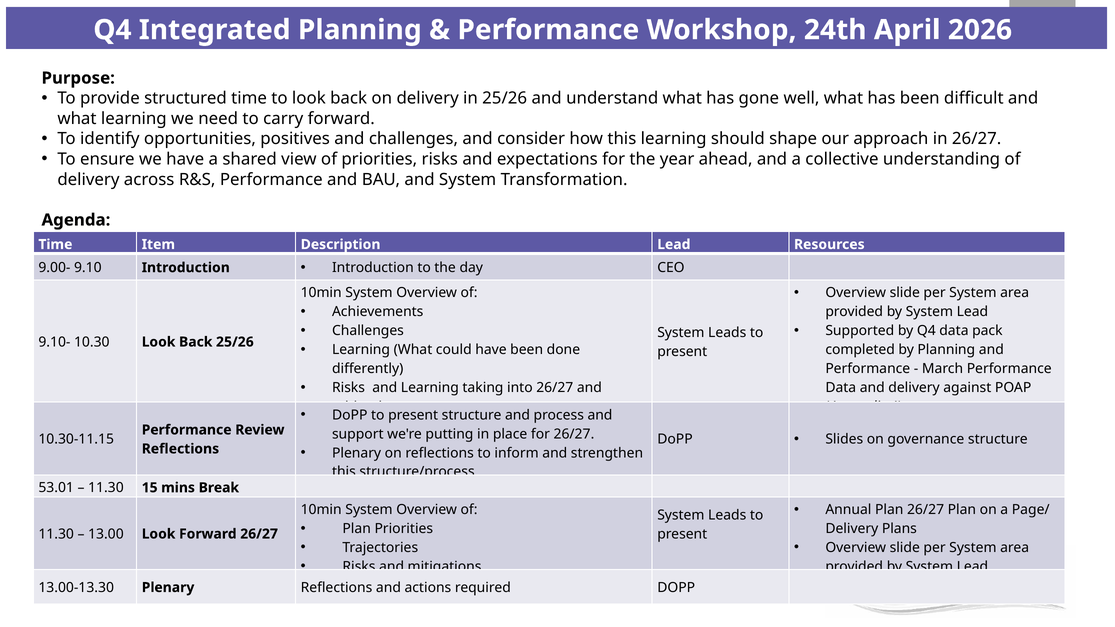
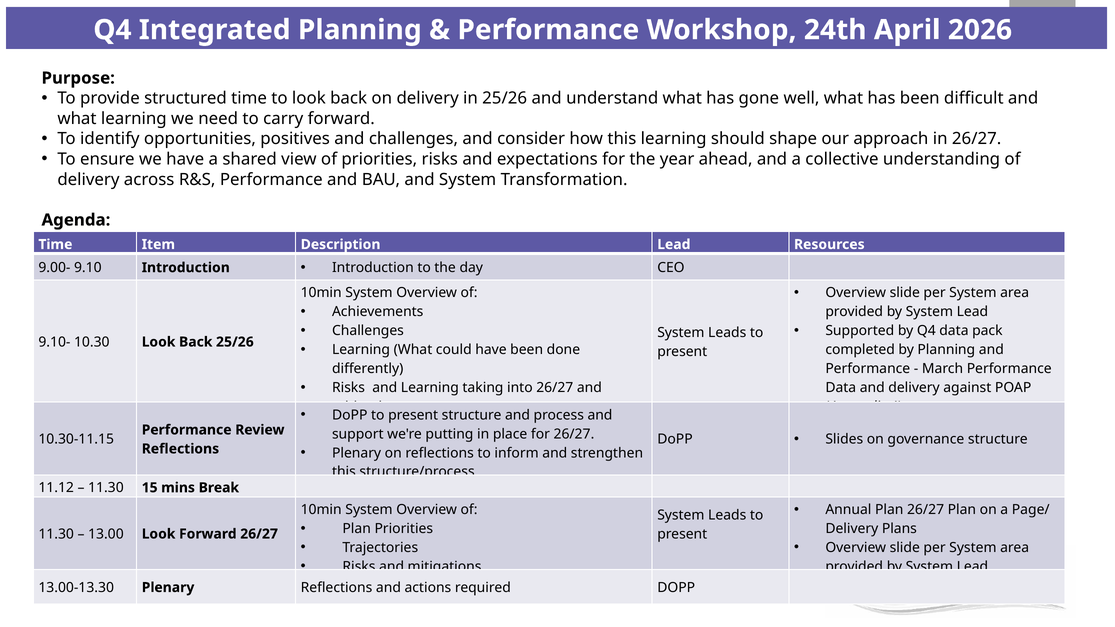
53.01: 53.01 -> 11.12
